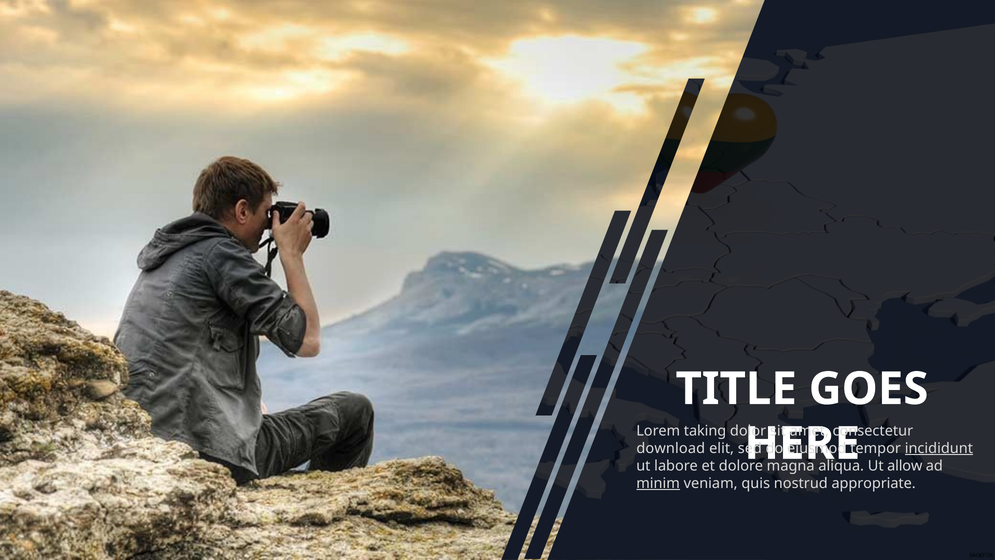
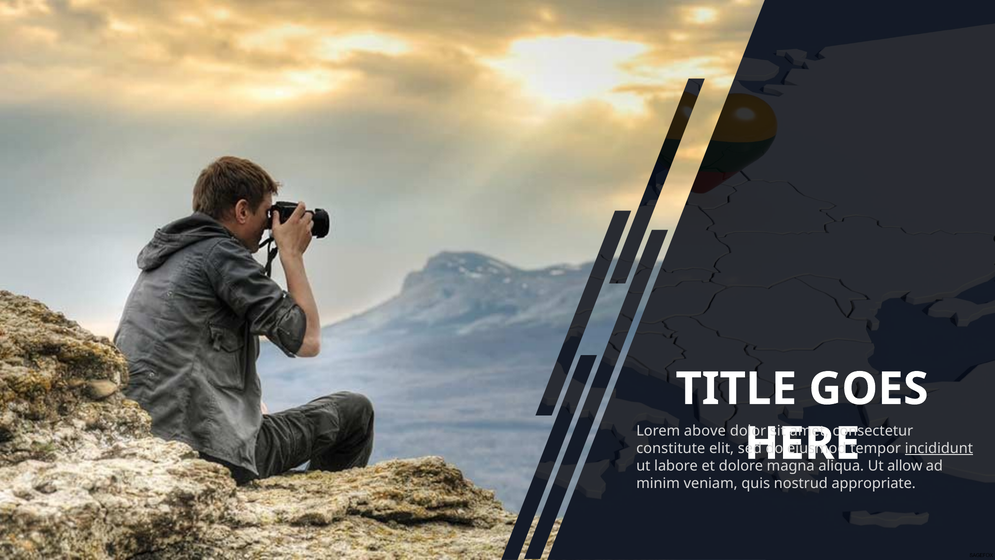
taking: taking -> above
download: download -> constitute
minim underline: present -> none
